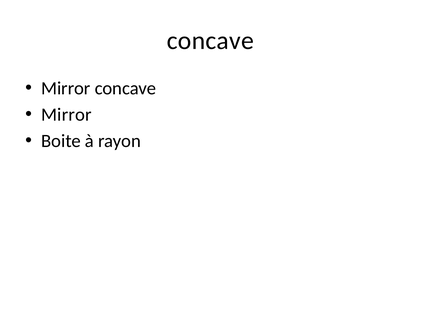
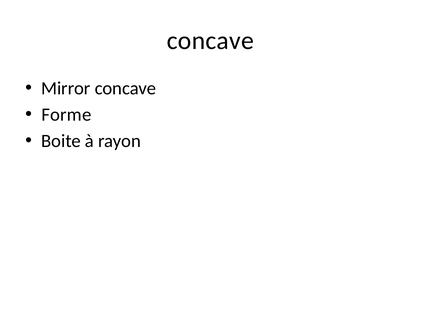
Mirror at (66, 115): Mirror -> Forme
